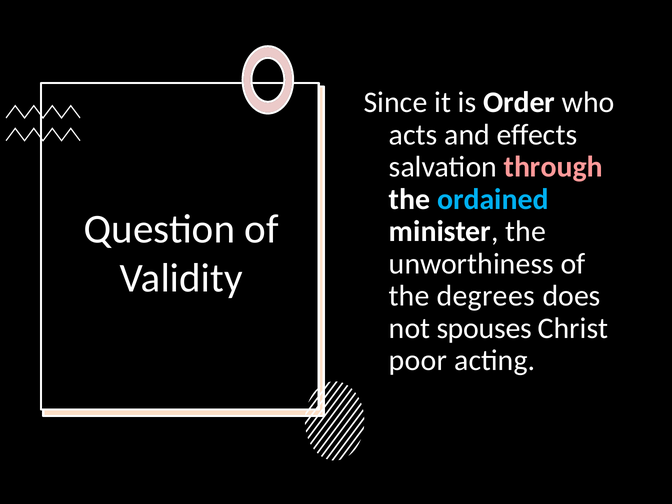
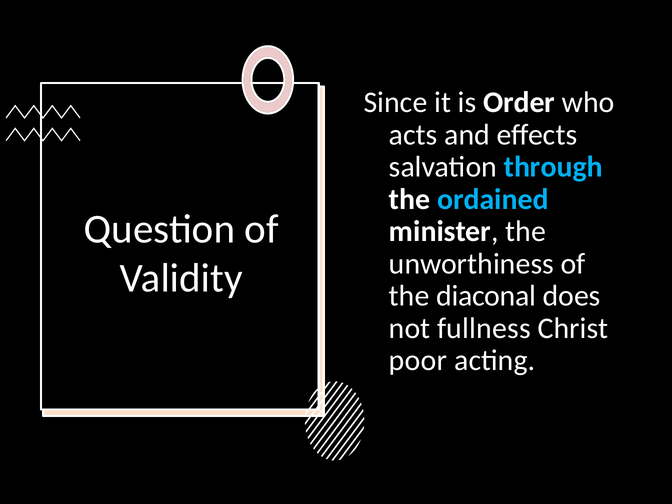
through colour: pink -> light blue
degrees: degrees -> diaconal
spouses: spouses -> fullness
